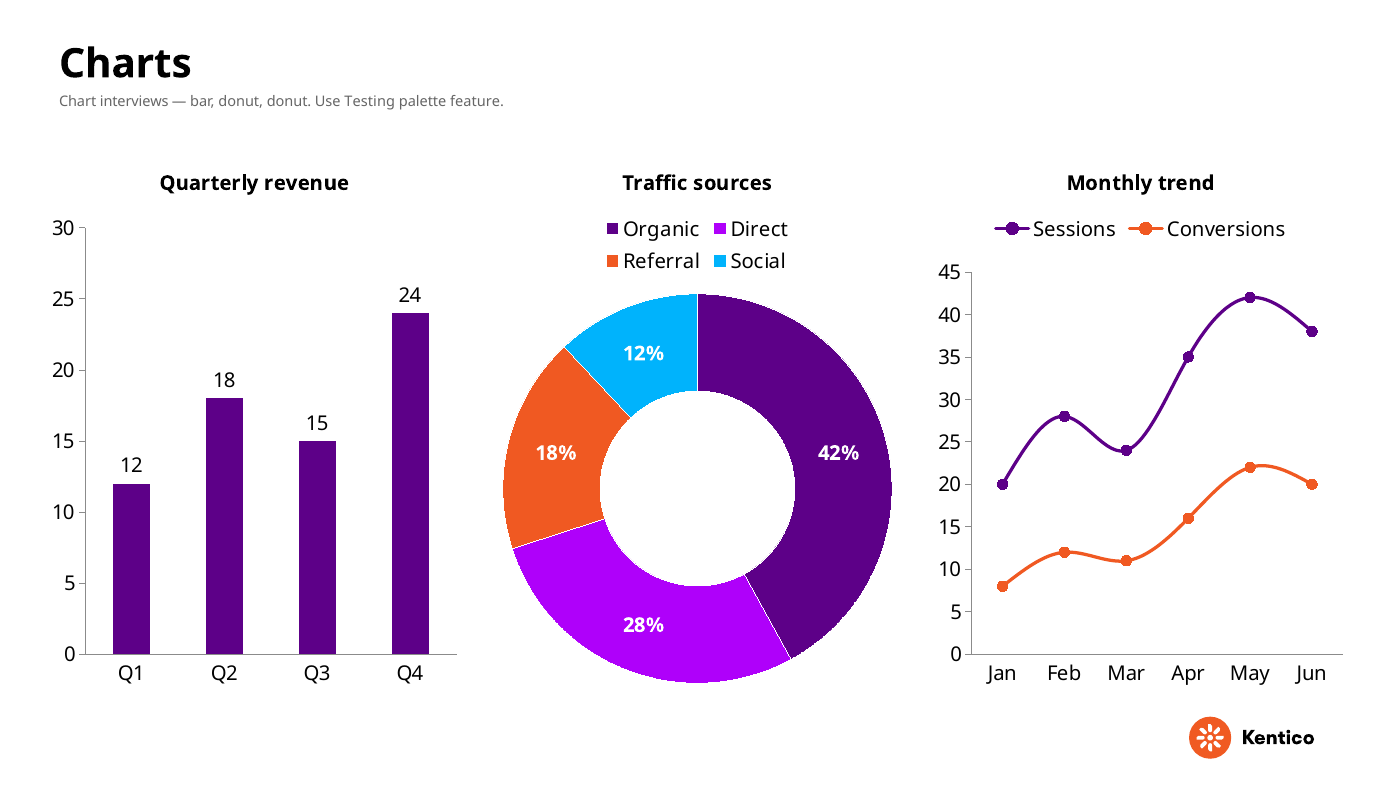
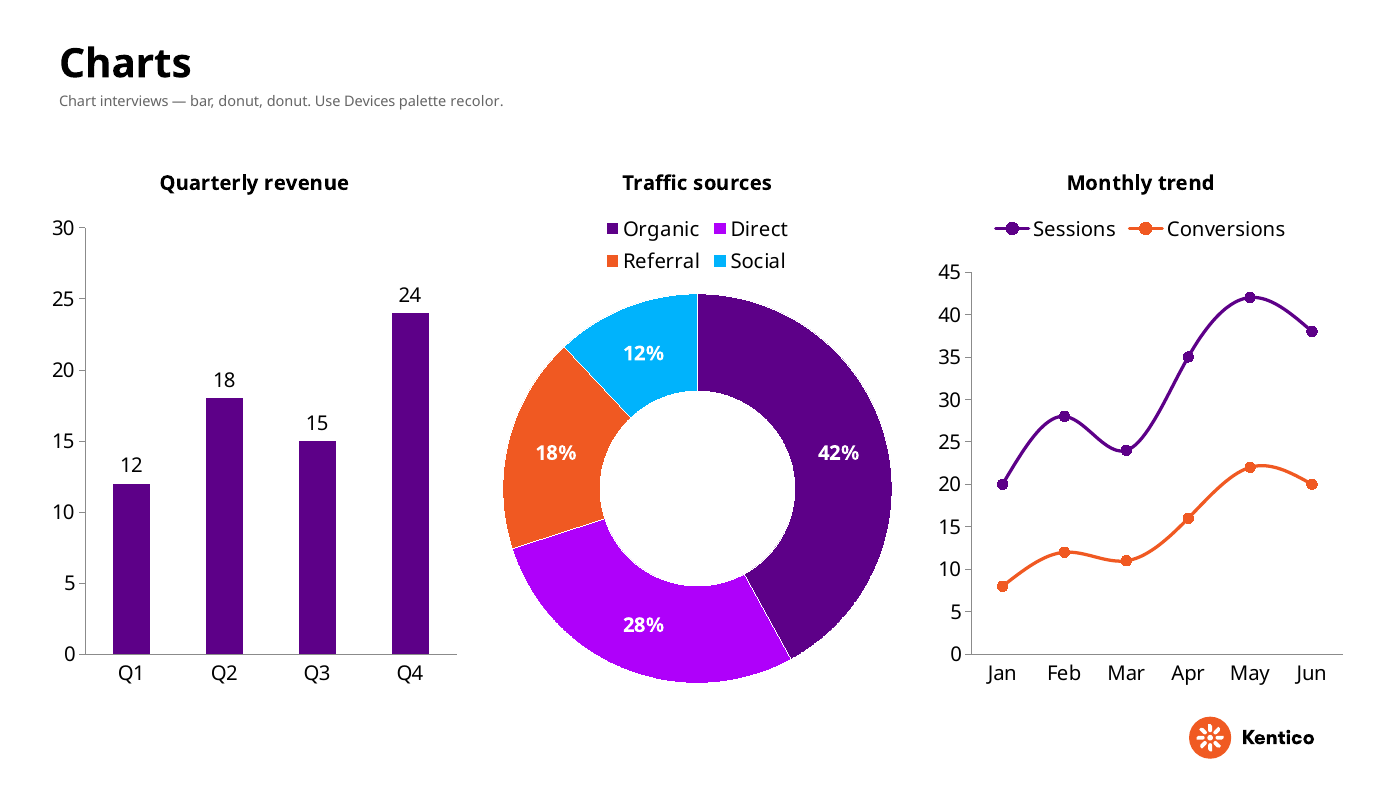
Testing: Testing -> Devices
feature: feature -> recolor
